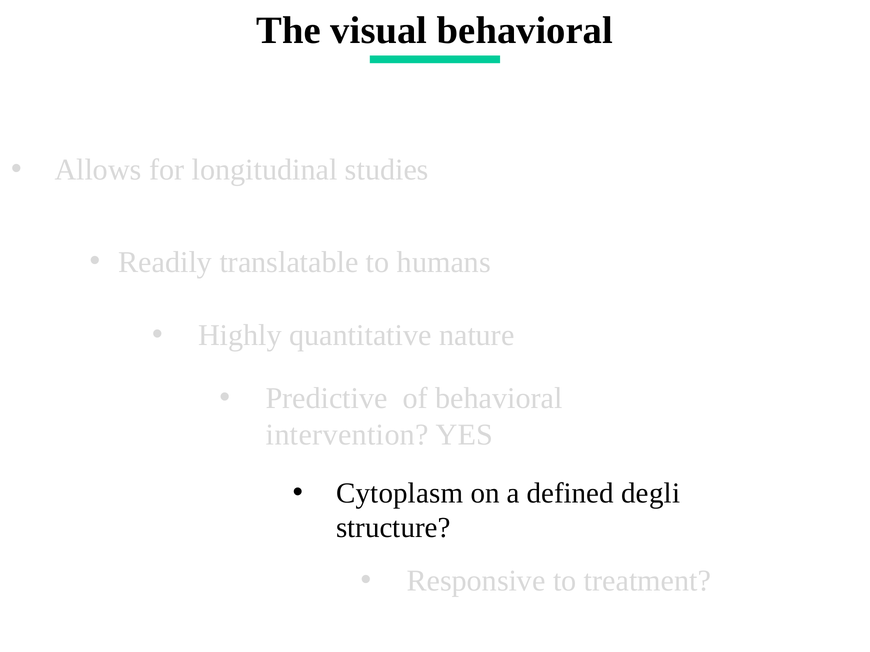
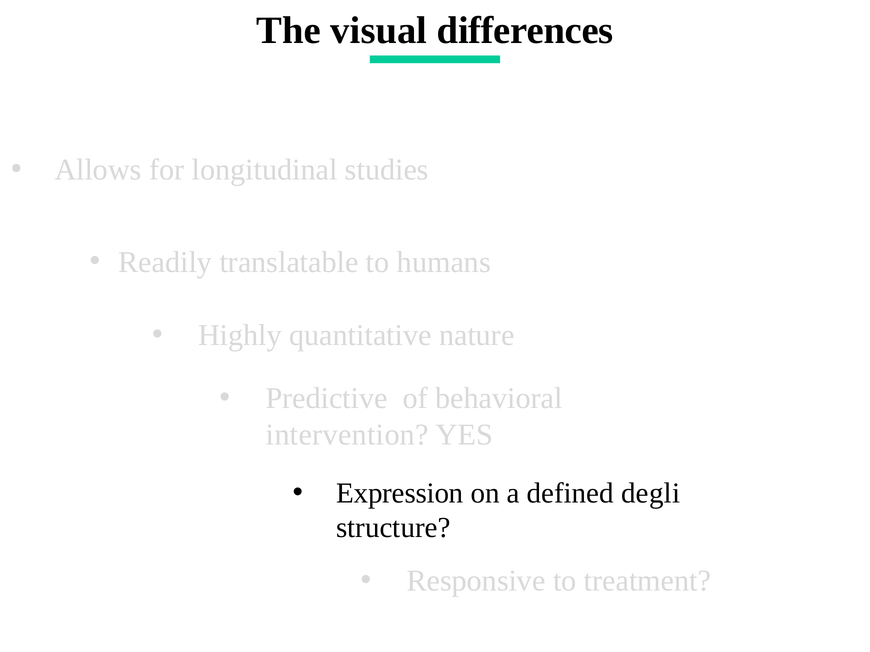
visual behavioral: behavioral -> differences
Cytoplasm: Cytoplasm -> Expression
